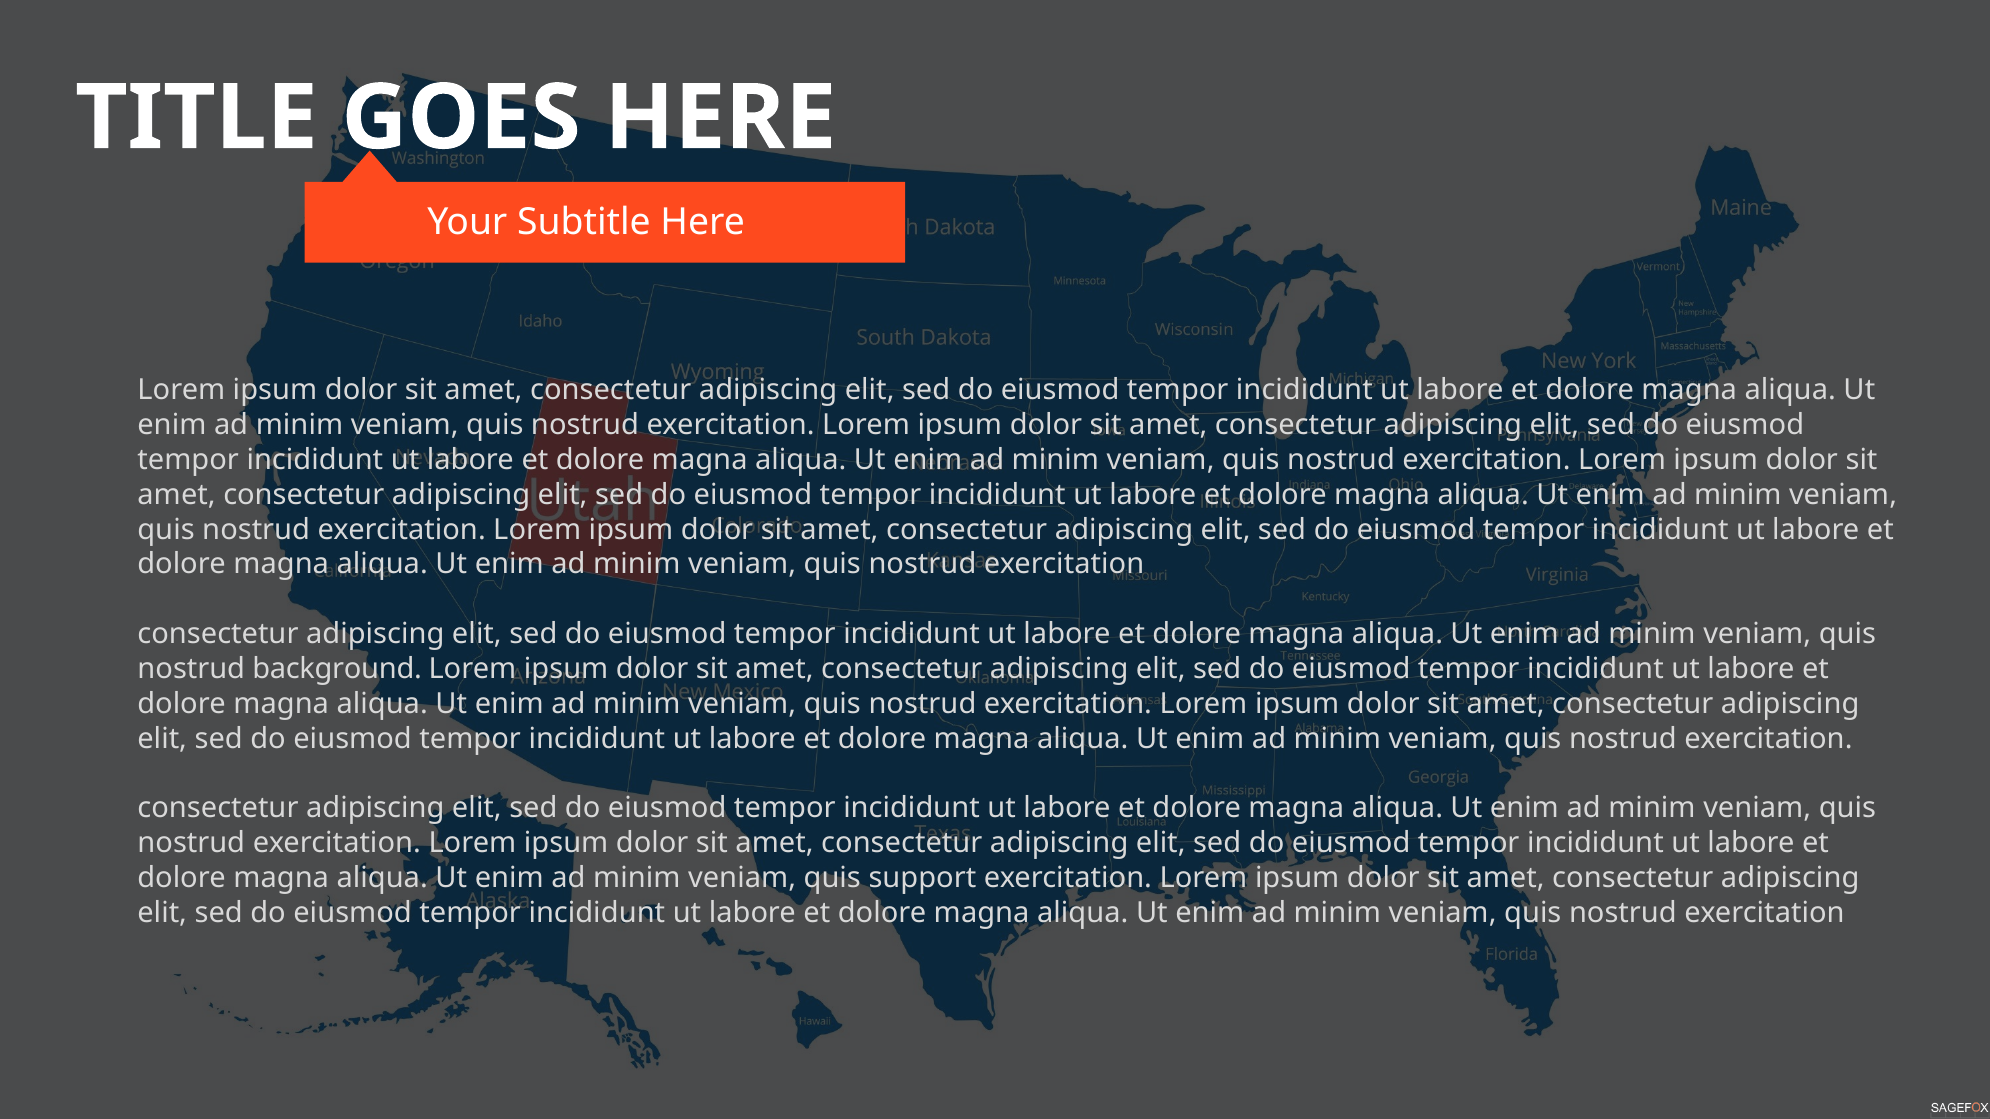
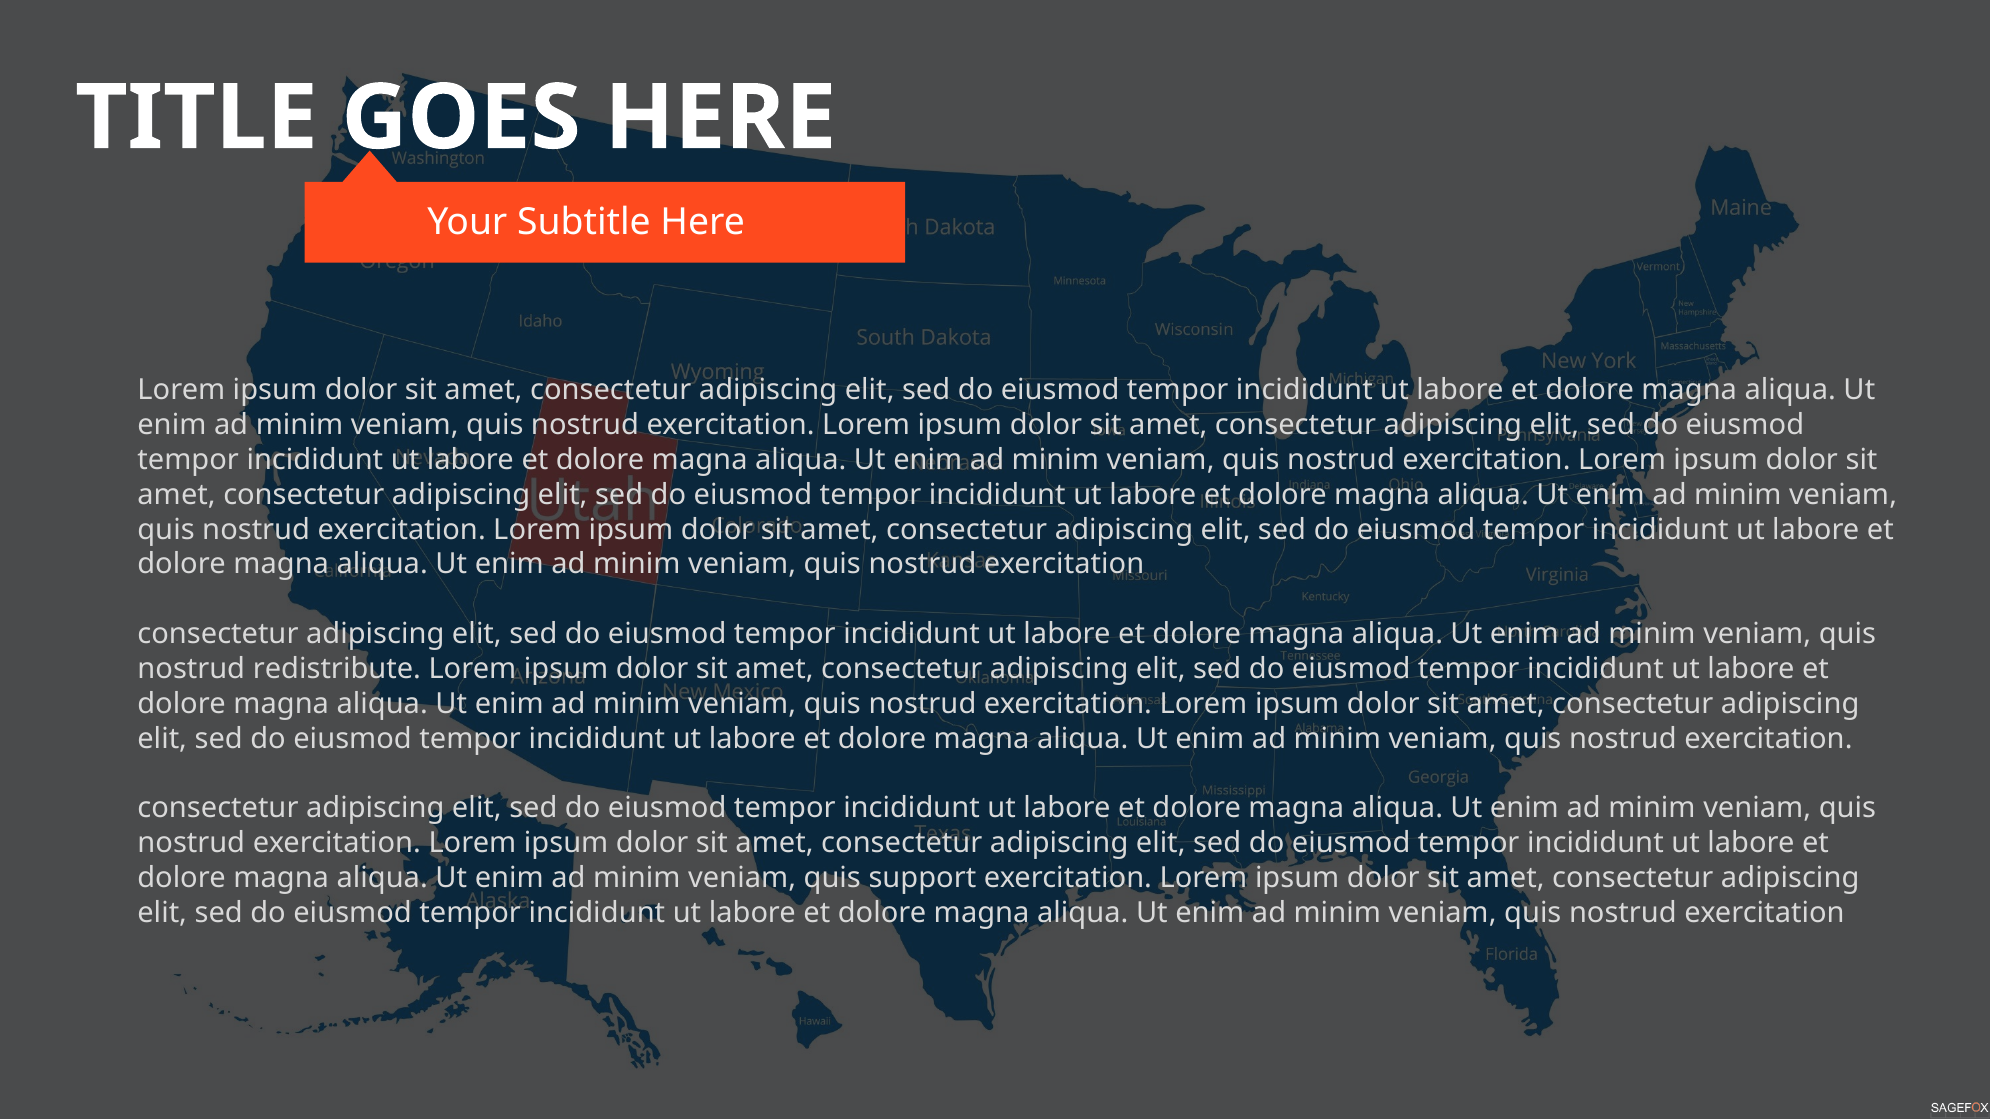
background: background -> redistribute
